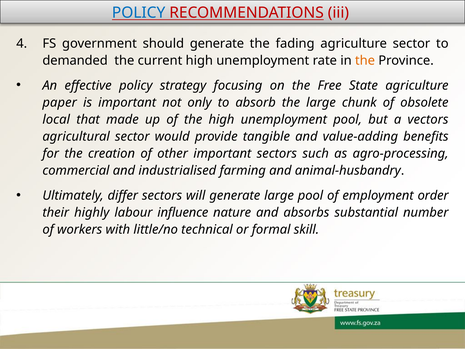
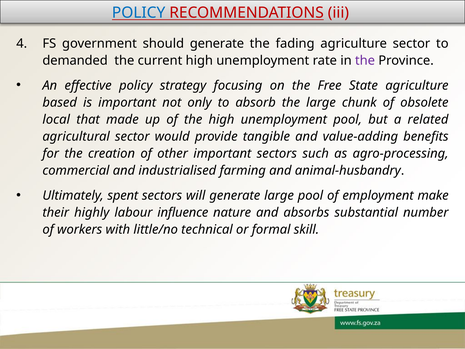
the at (365, 61) colour: orange -> purple
paper: paper -> based
vectors: vectors -> related
differ: differ -> spent
order: order -> make
